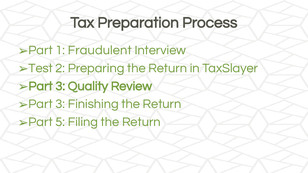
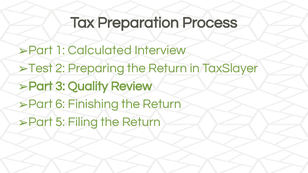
Fraudulent: Fraudulent -> Calculated
3 at (60, 104): 3 -> 6
